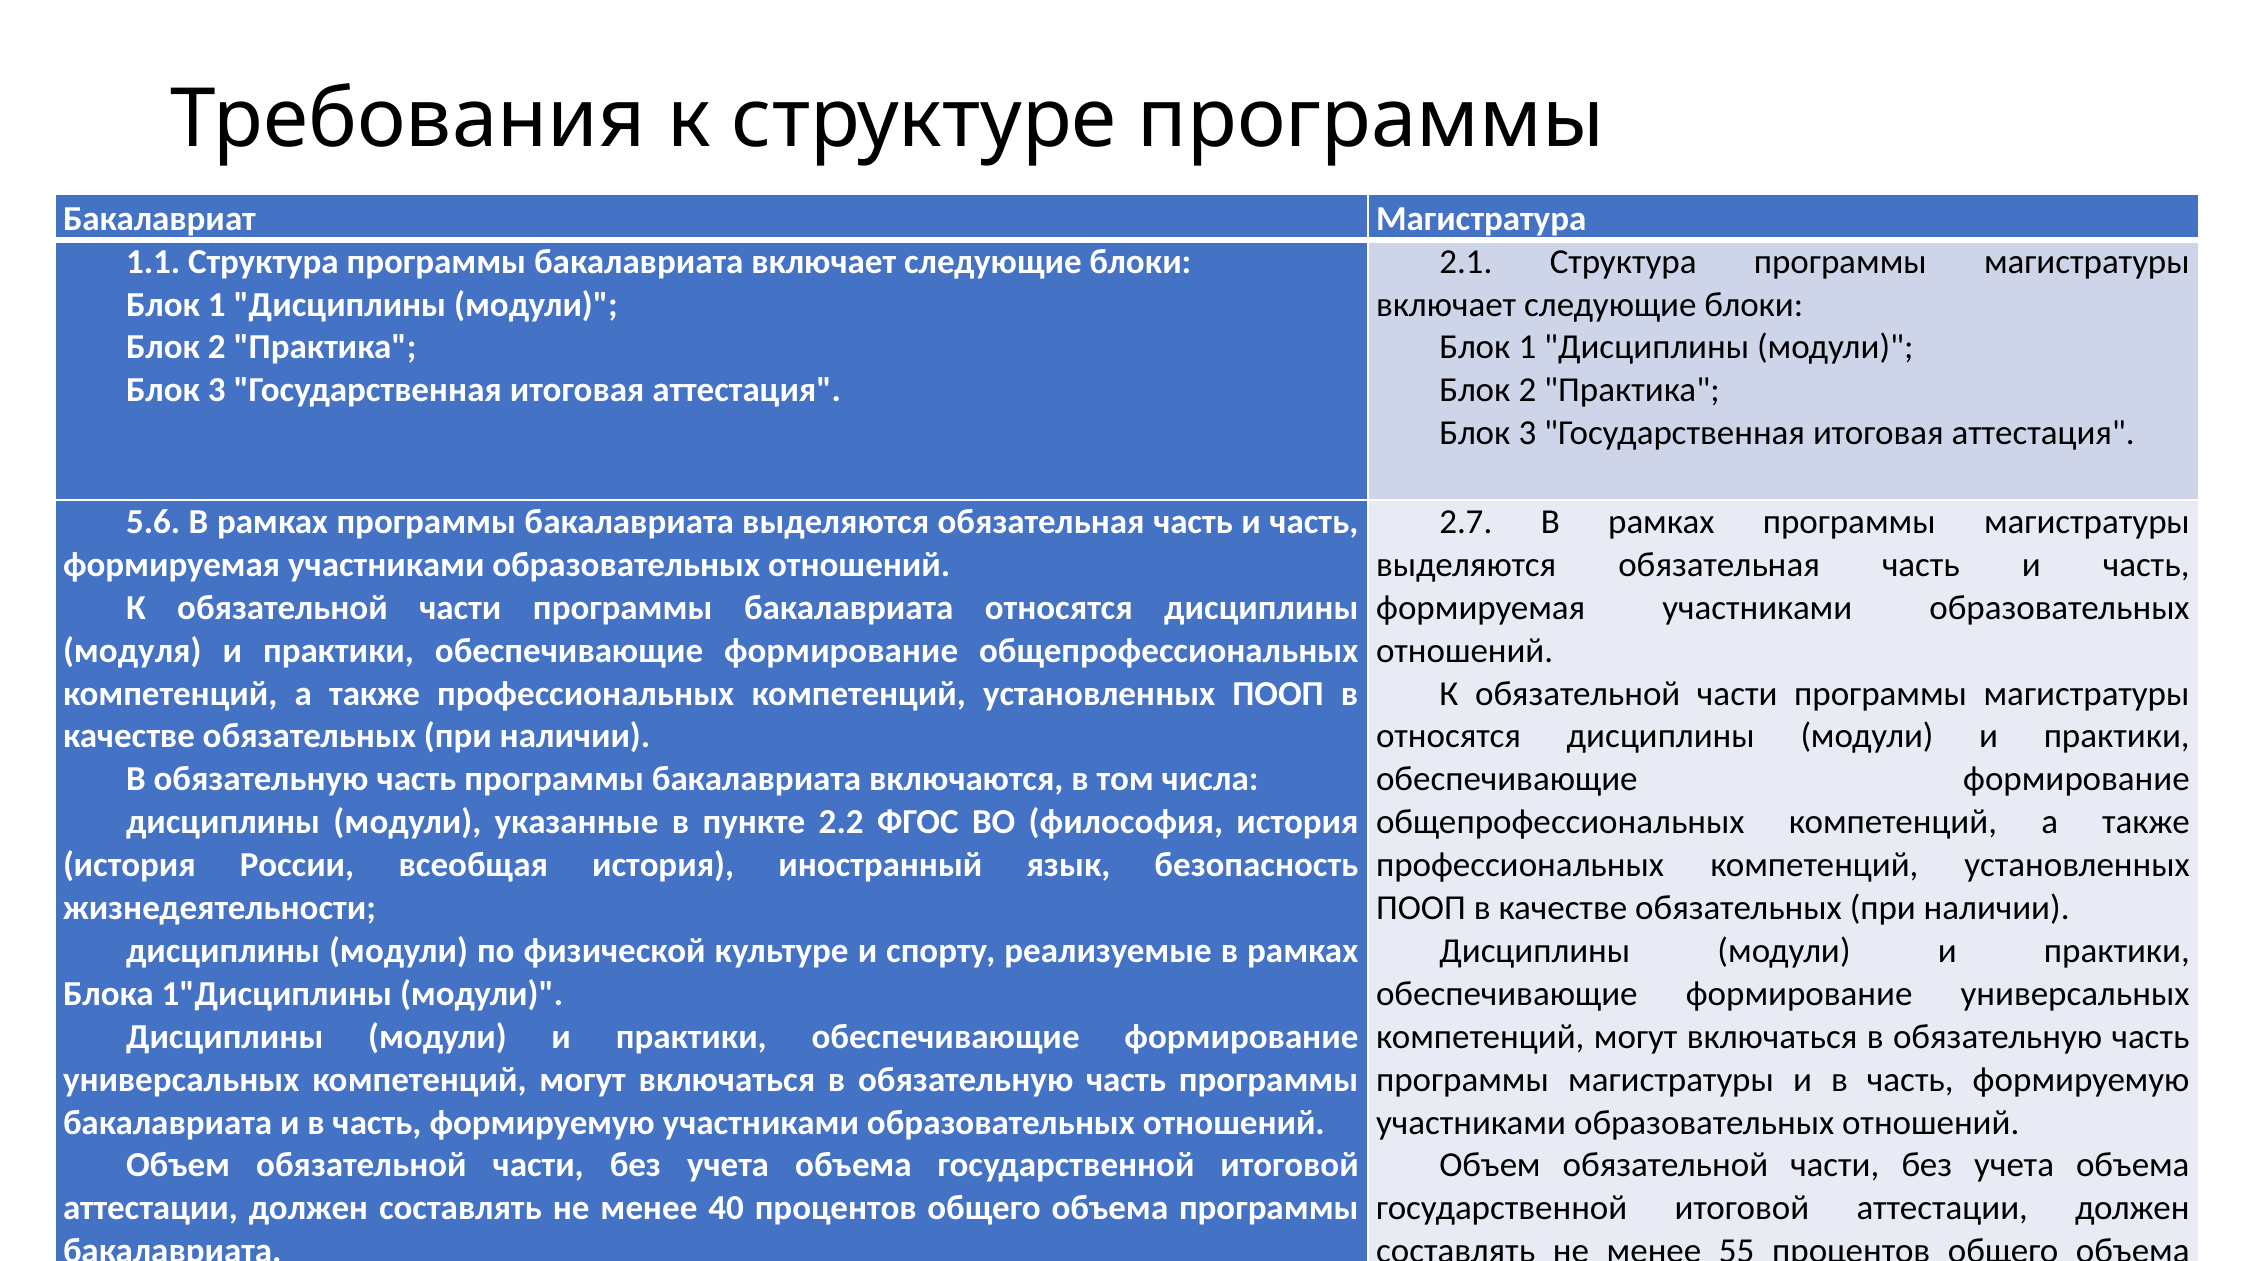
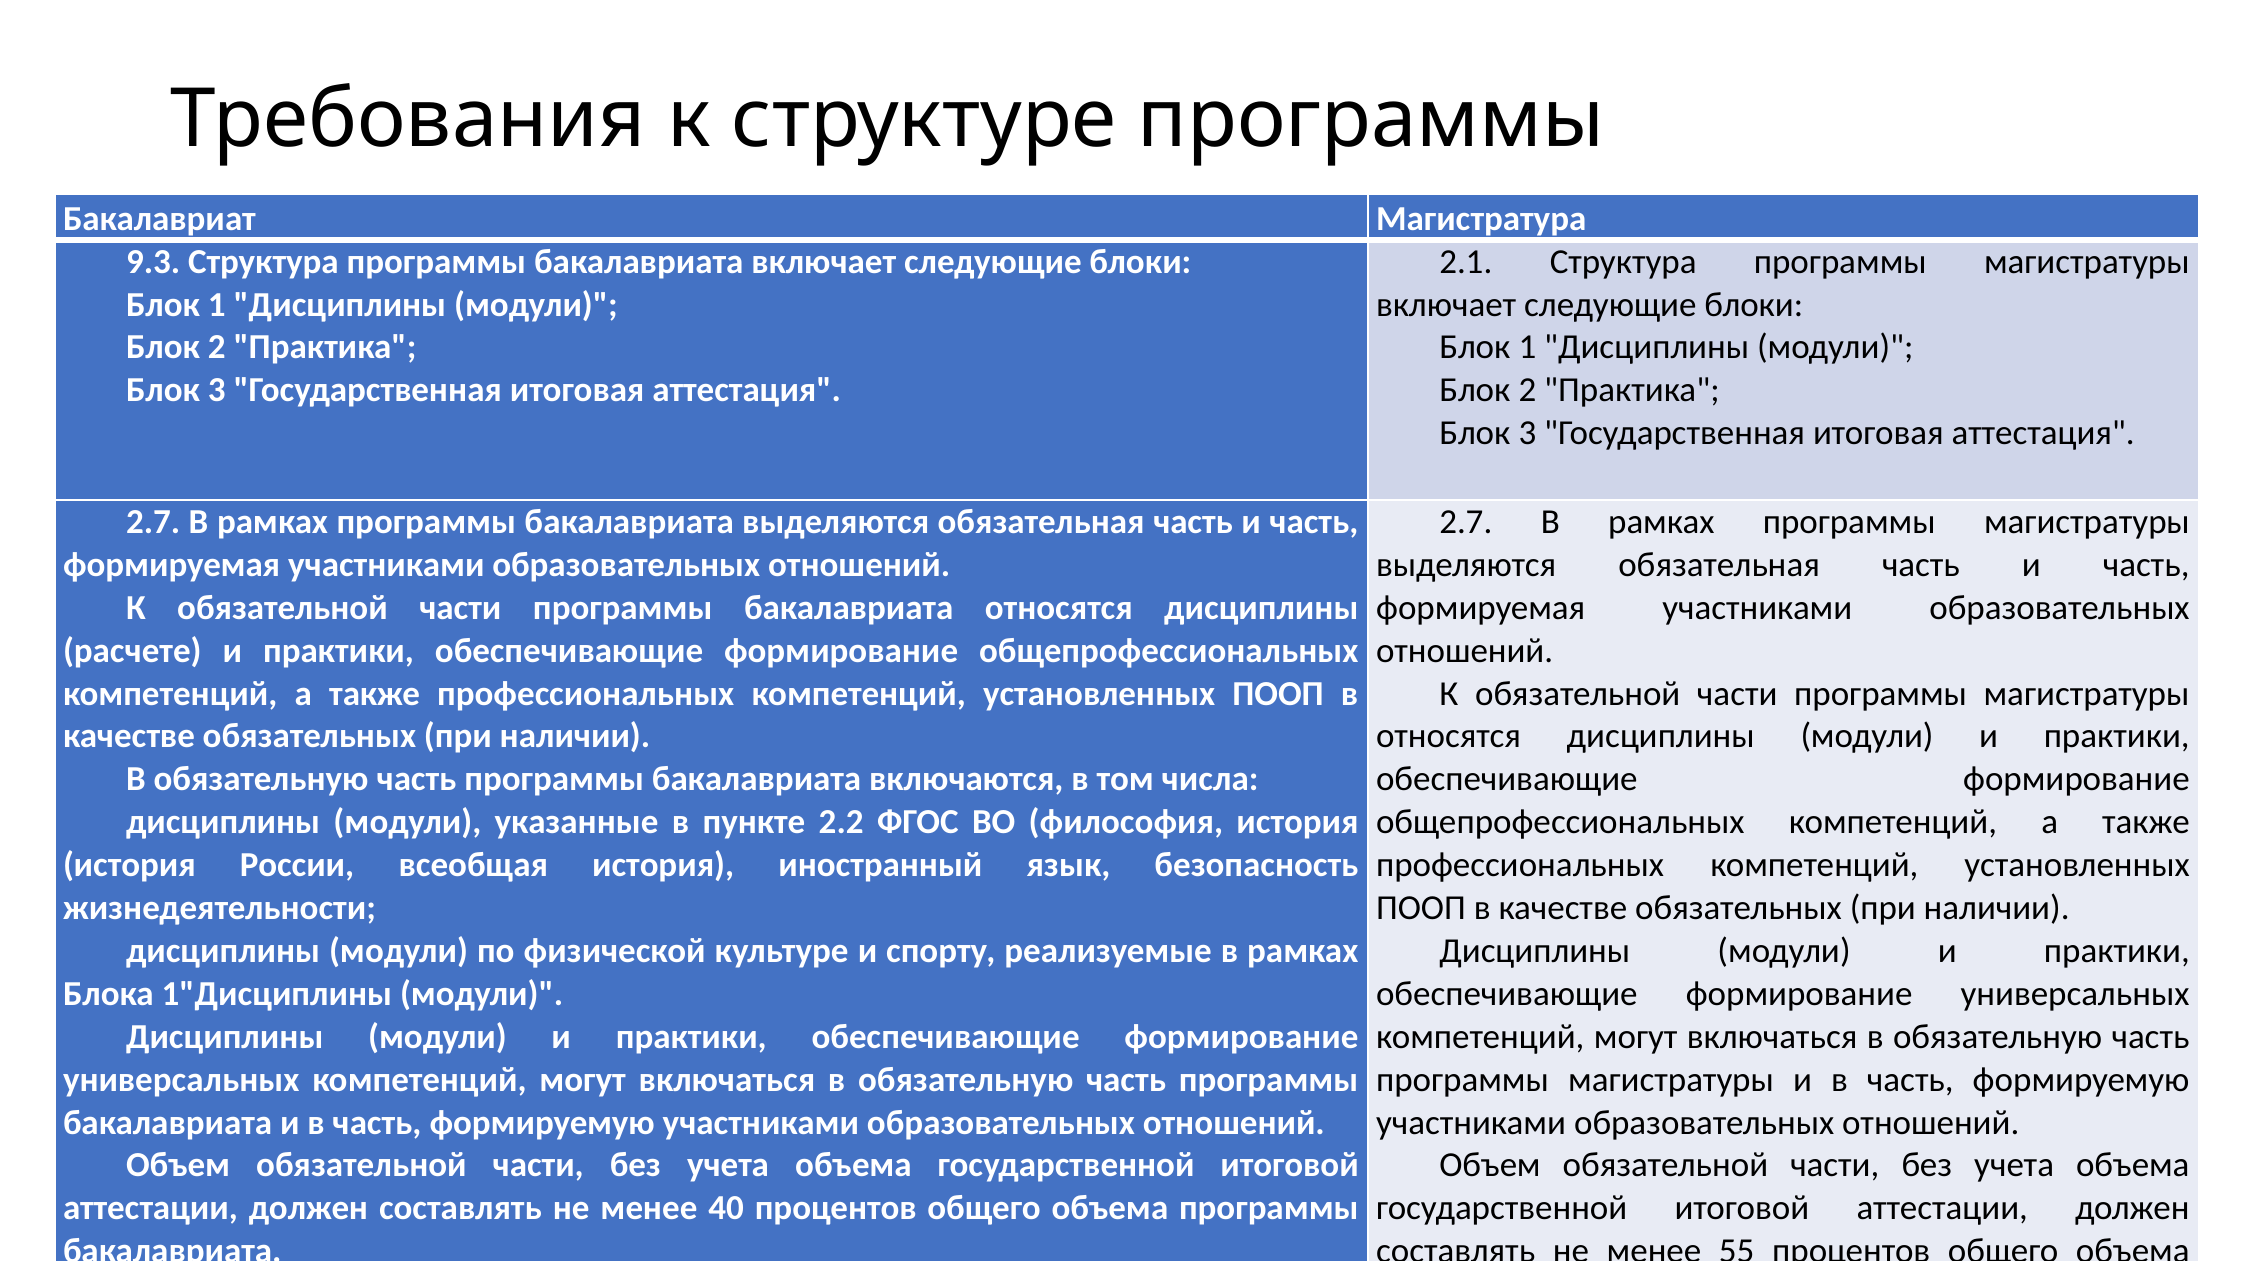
1.1: 1.1 -> 9.3
5.6 at (153, 522): 5.6 -> 2.7
модуля: модуля -> расчете
